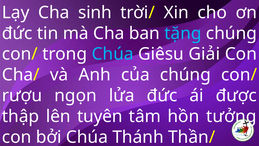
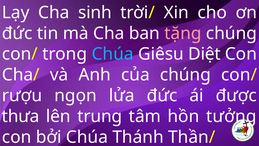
tặng colour: light blue -> pink
Giải: Giải -> Diệt
thập: thập -> thưa
tuyên: tuyên -> trung
